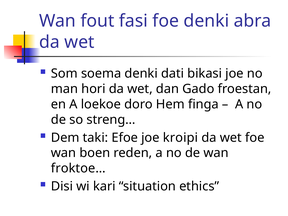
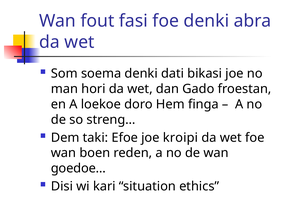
froktoe…: froktoe… -> goedoe…
